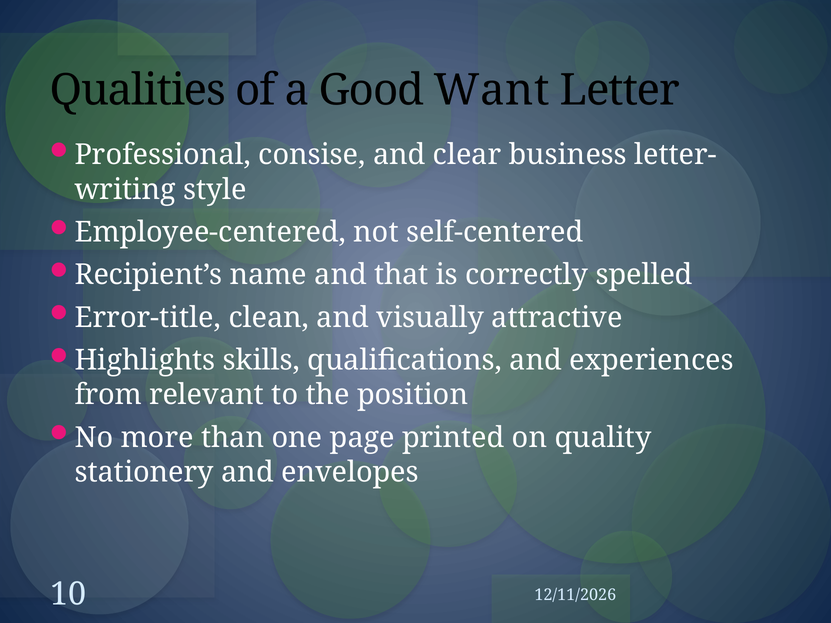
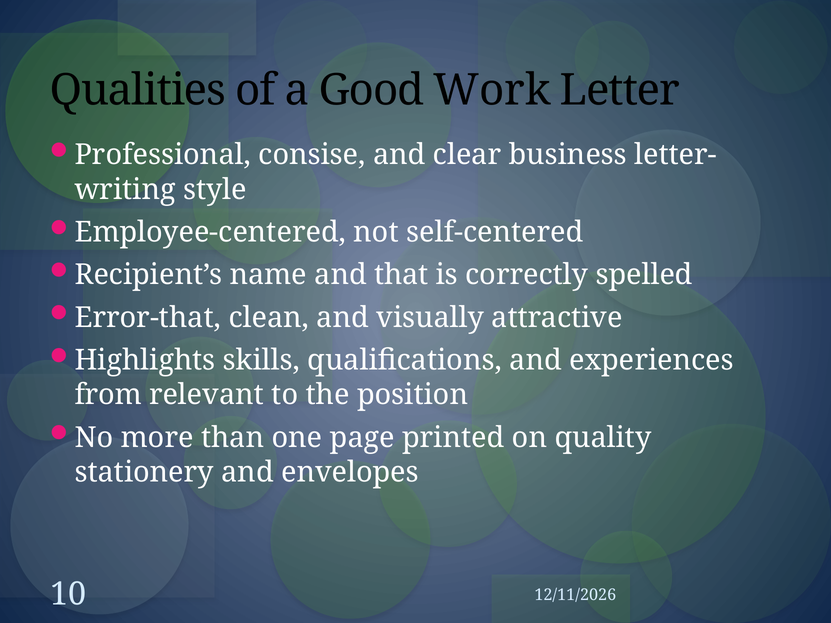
Want: Want -> Work
Error-title: Error-title -> Error-that
